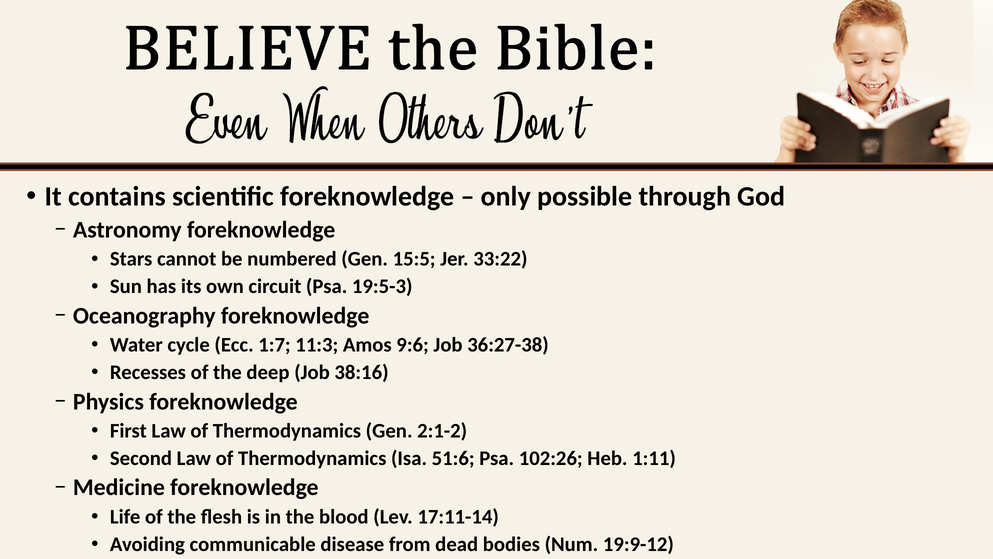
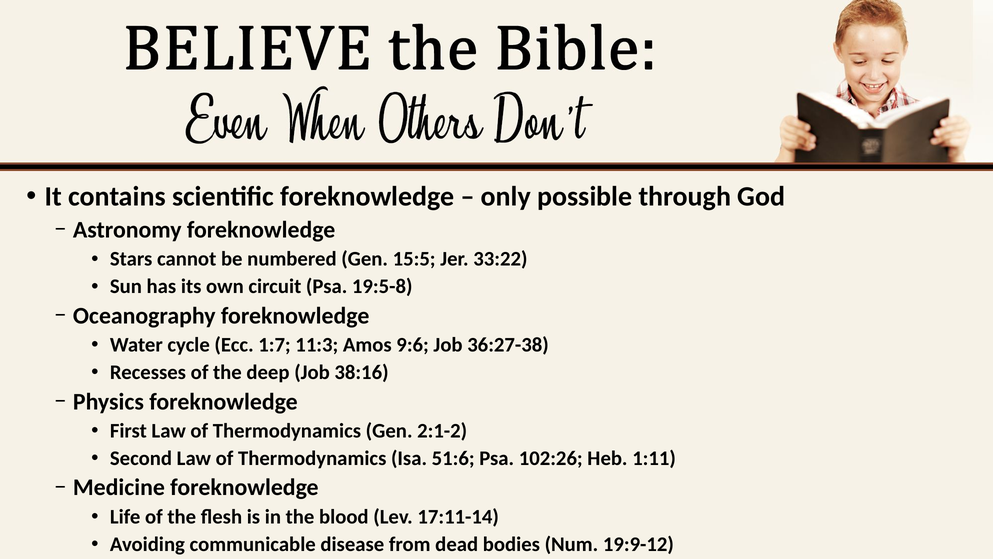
19:5-3: 19:5-3 -> 19:5-8
